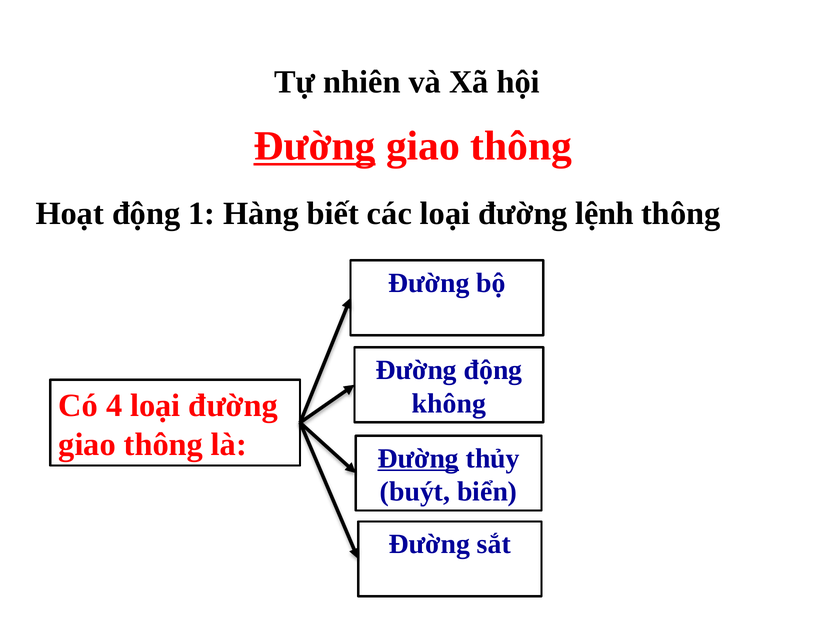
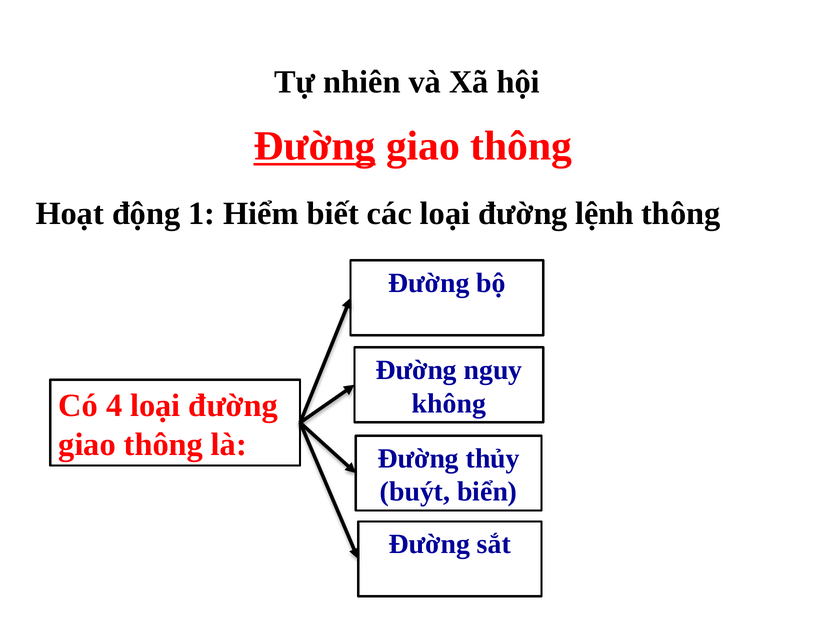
Hàng: Hàng -> Hiểm
Đường động: động -> nguy
Đường at (418, 458) underline: present -> none
